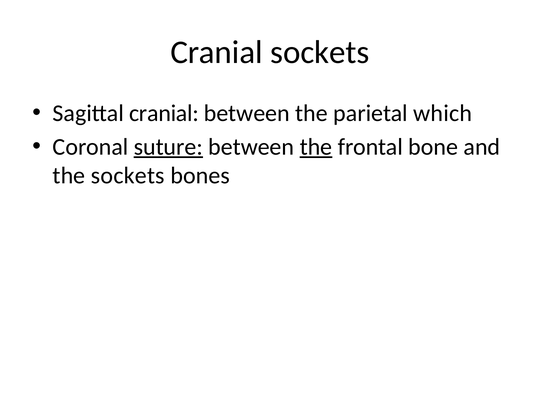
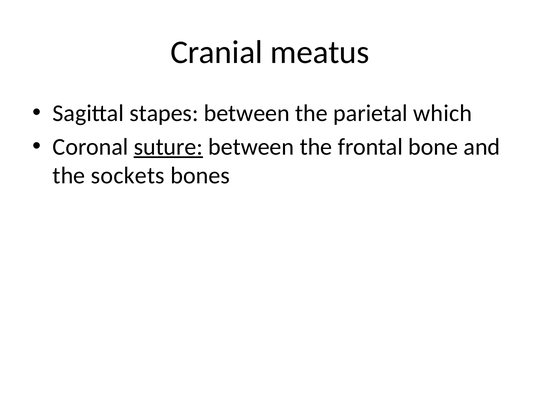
Cranial sockets: sockets -> meatus
Sagittal cranial: cranial -> stapes
the at (316, 147) underline: present -> none
